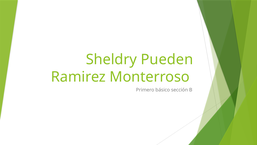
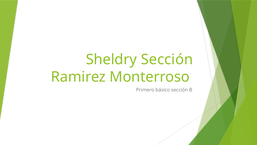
Sheldry Pueden: Pueden -> Sección
